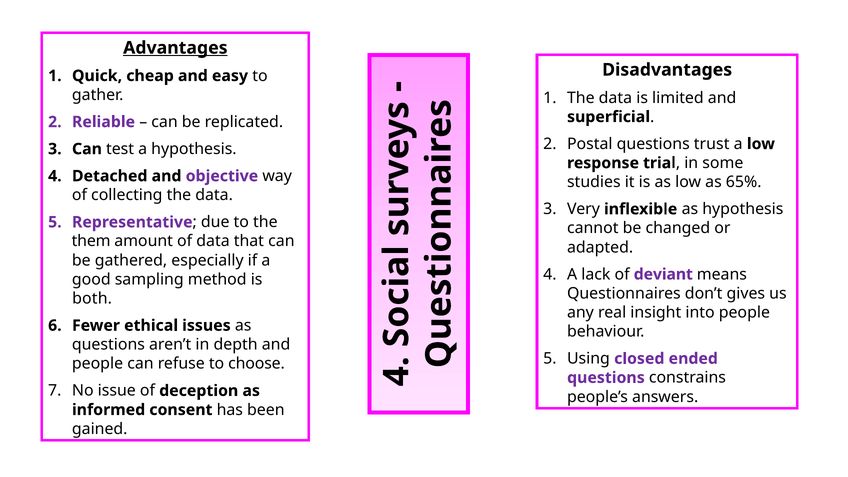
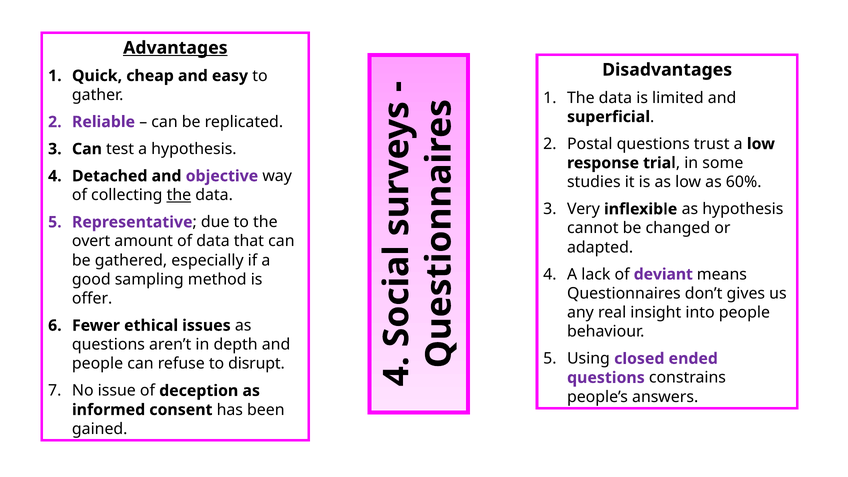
65%: 65% -> 60%
the at (179, 195) underline: none -> present
them: them -> overt
both: both -> offer
choose: choose -> disrupt
